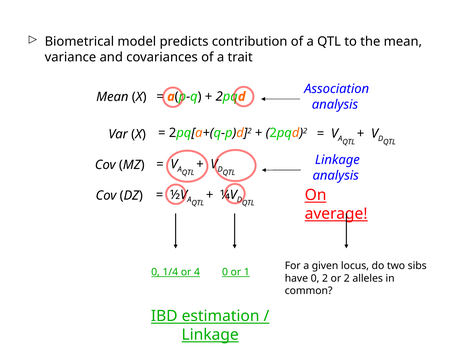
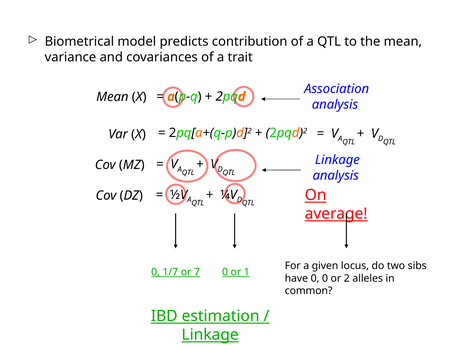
1/4: 1/4 -> 1/7
4: 4 -> 7
0 2: 2 -> 0
